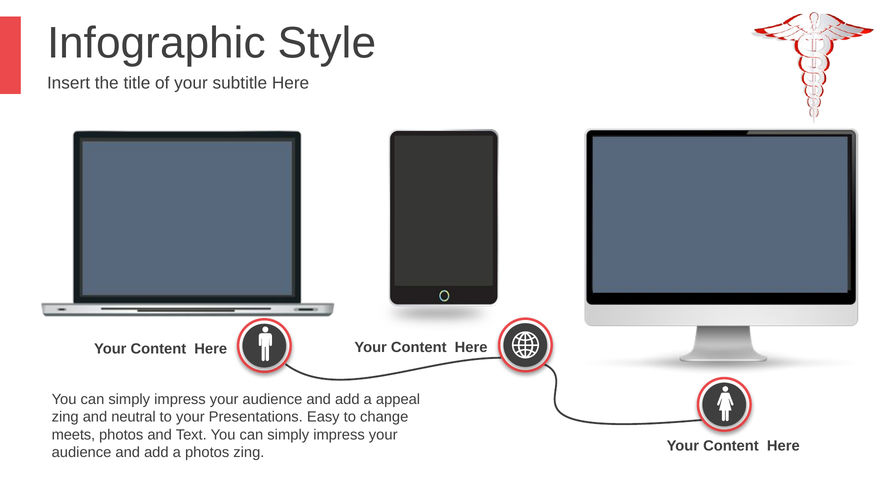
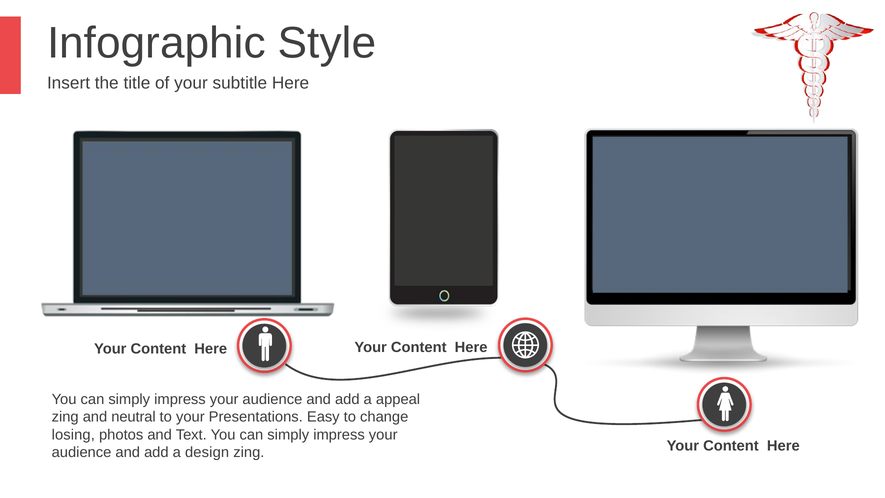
meets: meets -> losing
a photos: photos -> design
